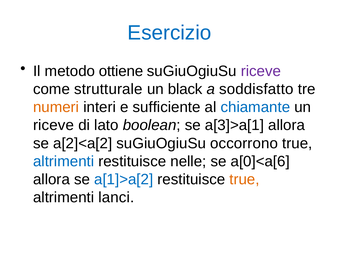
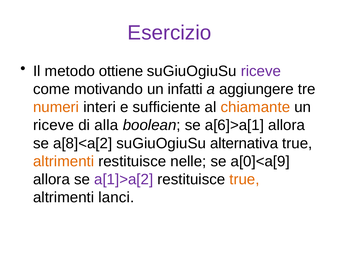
Esercizio colour: blue -> purple
strutturale: strutturale -> motivando
black: black -> infatti
soddisfatto: soddisfatto -> aggiungere
chiamante colour: blue -> orange
lato: lato -> alla
a[3]>a[1: a[3]>a[1 -> a[6]>a[1
a[2]<a[2: a[2]<a[2 -> a[8]<a[2
occorrono: occorrono -> alternativa
altrimenti at (64, 162) colour: blue -> orange
a[0]<a[6: a[0]<a[6 -> a[0]<a[9
a[1]>a[2 colour: blue -> purple
